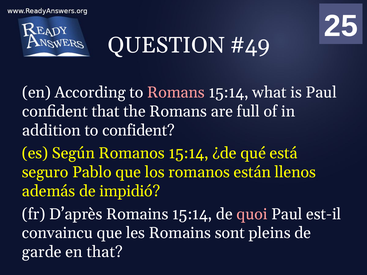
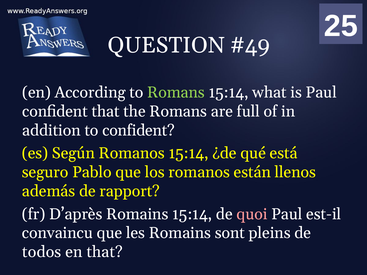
Romans at (176, 92) colour: pink -> light green
impidió: impidió -> rapport
garde: garde -> todos
